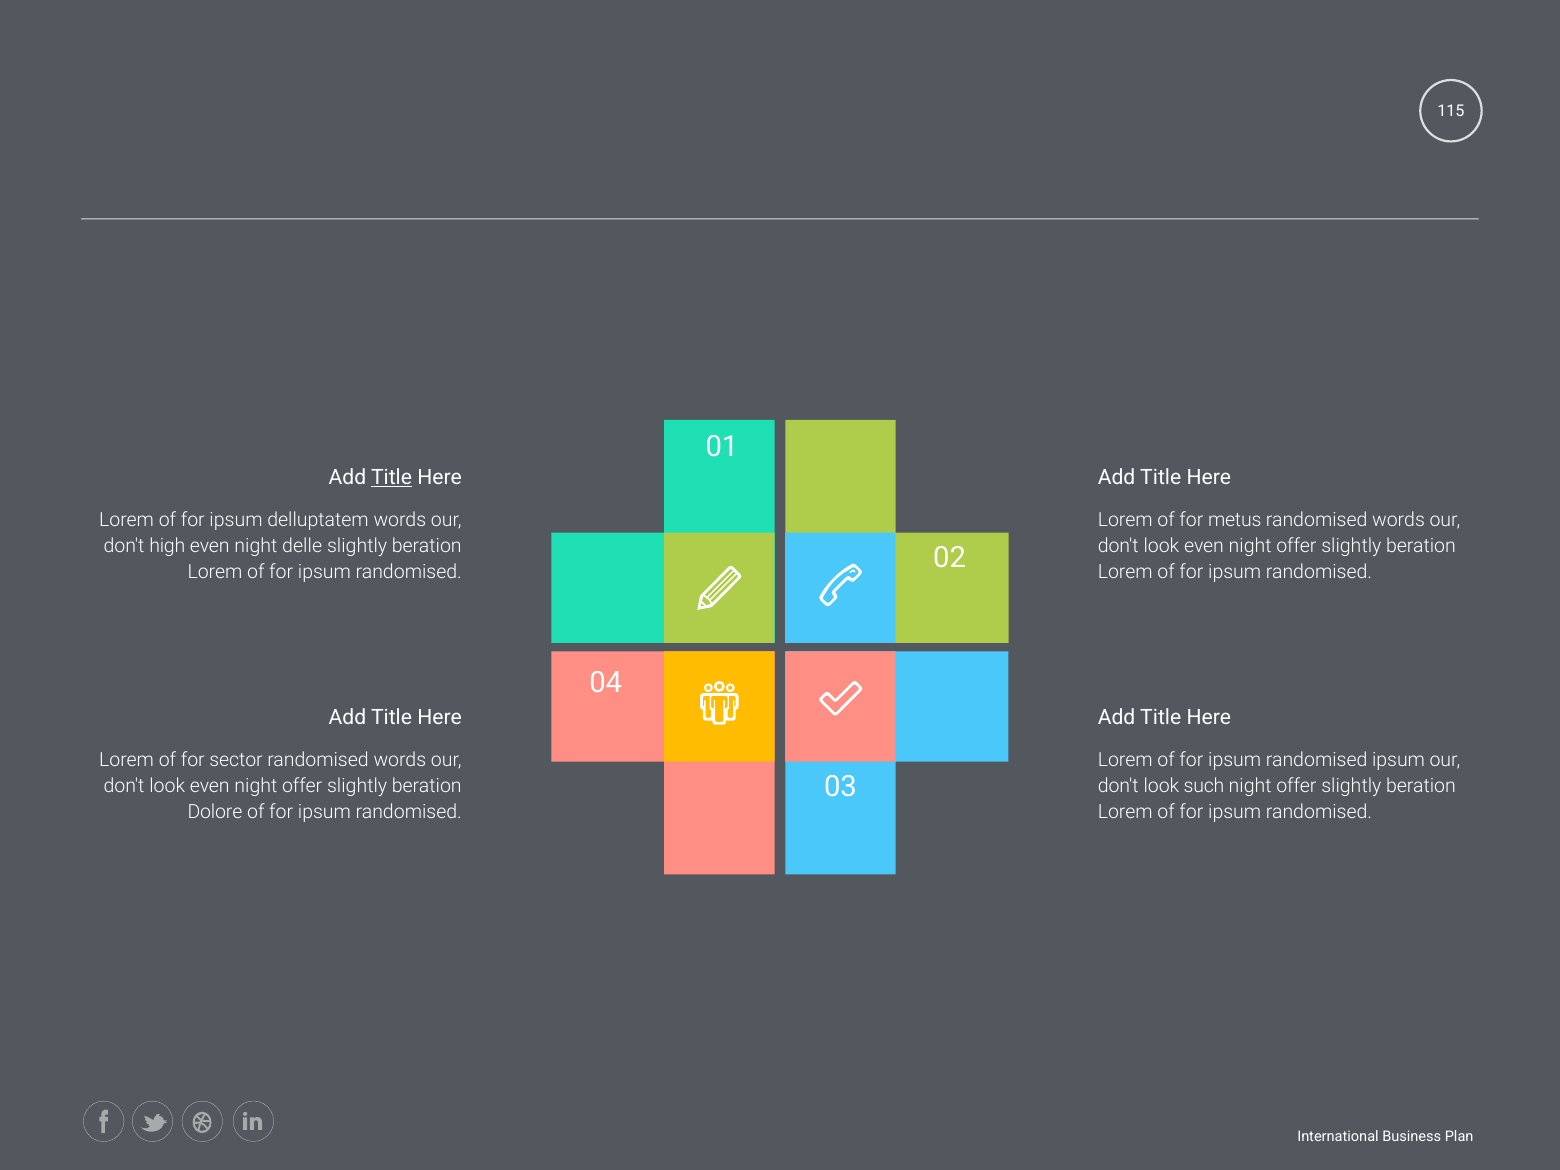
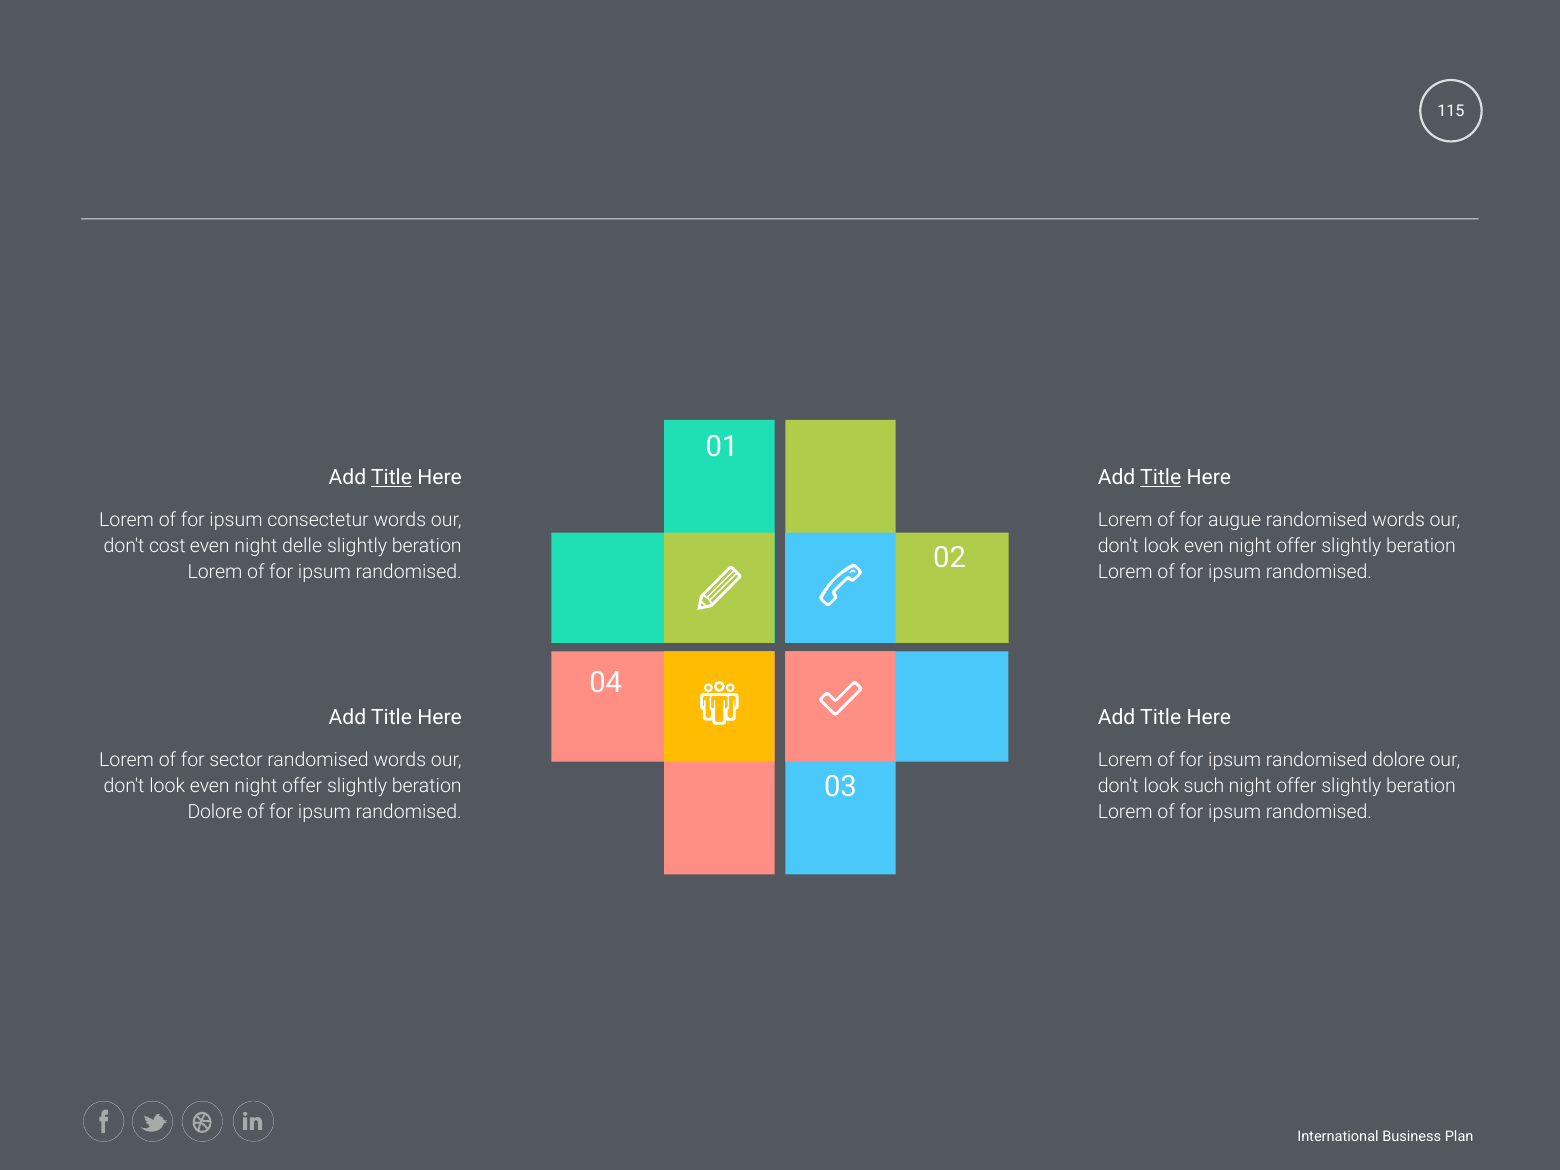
Title at (1161, 478) underline: none -> present
delluptatem: delluptatem -> consectetur
metus: metus -> augue
high: high -> cost
randomised ipsum: ipsum -> dolore
